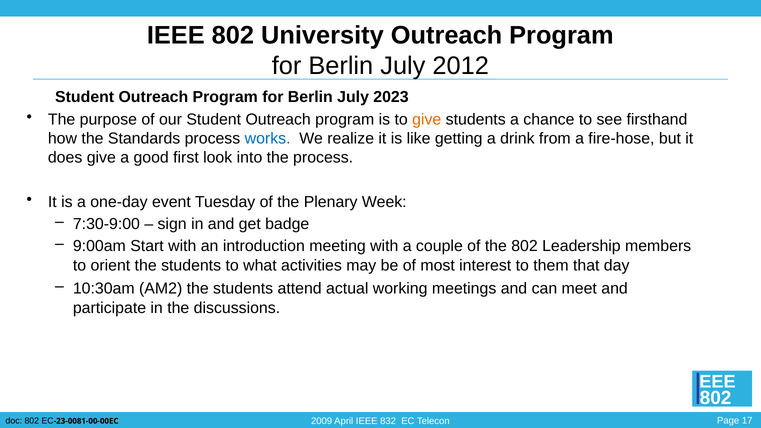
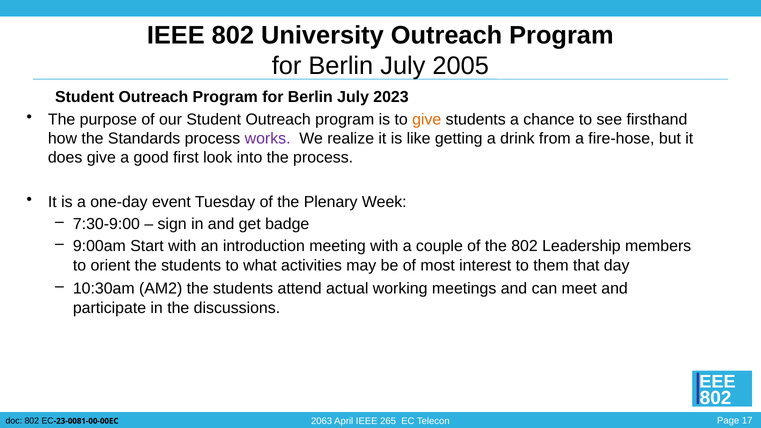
2012: 2012 -> 2005
works colour: blue -> purple
2009: 2009 -> 2063
832: 832 -> 265
